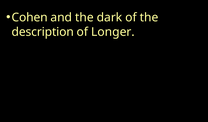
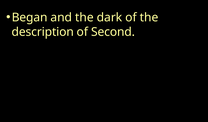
Cohen: Cohen -> Began
Longer: Longer -> Second
